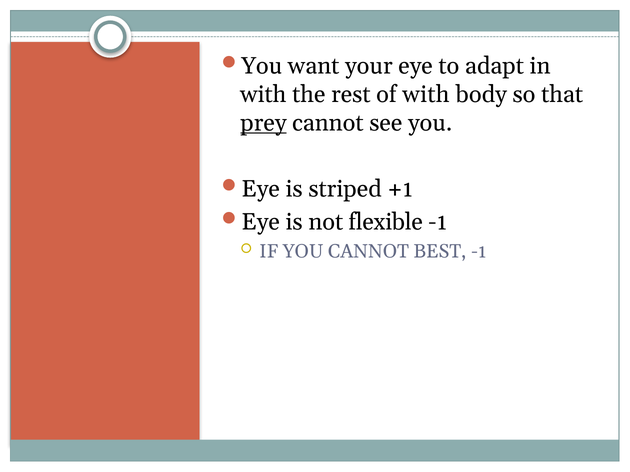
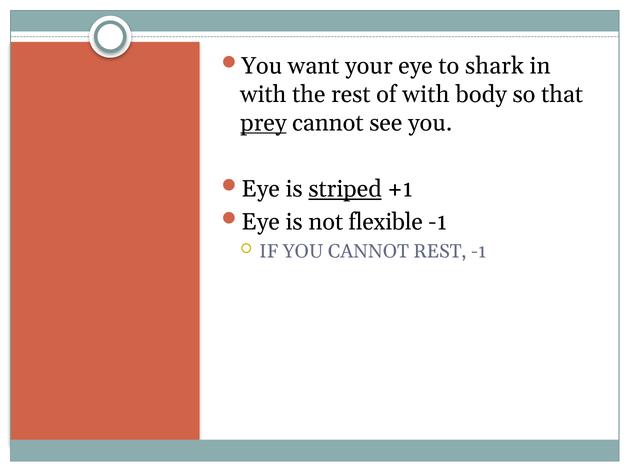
adapt: adapt -> shark
striped underline: none -> present
CANNOT BEST: BEST -> REST
